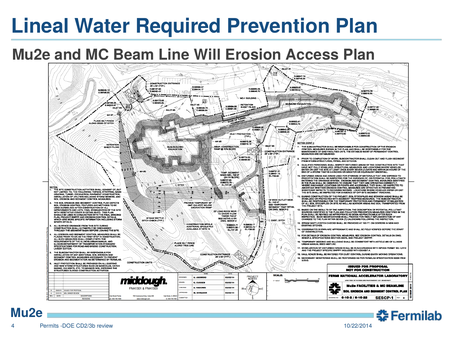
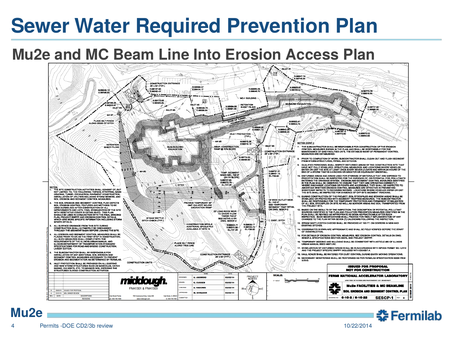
Lineal: Lineal -> Sewer
Will: Will -> Into
